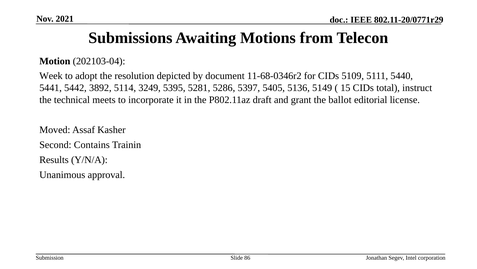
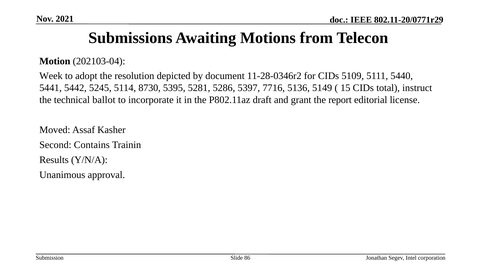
11-68-0346r2: 11-68-0346r2 -> 11-28-0346r2
3892: 3892 -> 5245
3249: 3249 -> 8730
5405: 5405 -> 7716
meets: meets -> ballot
ballot: ballot -> report
